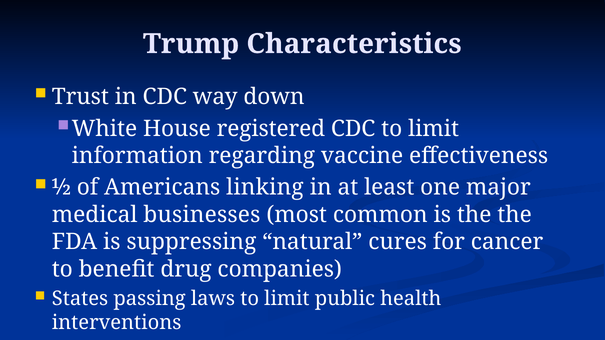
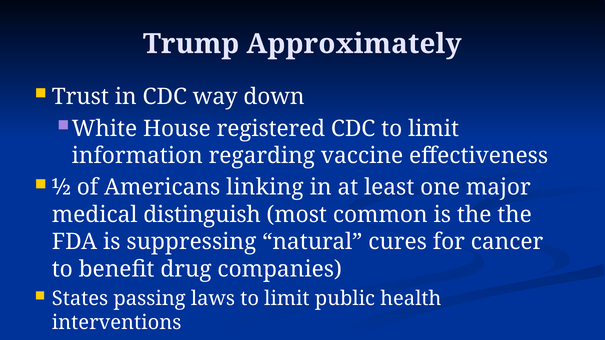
Characteristics: Characteristics -> Approximately
businesses: businesses -> distinguish
